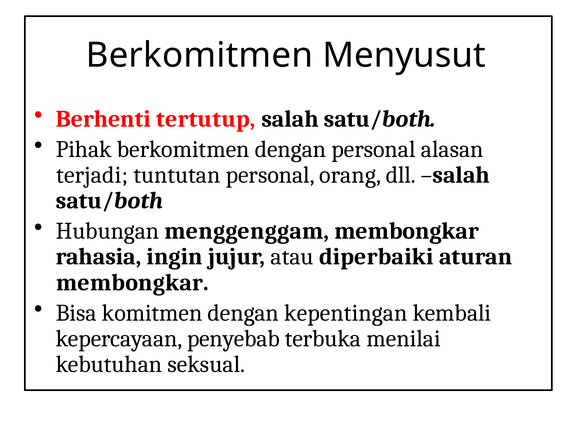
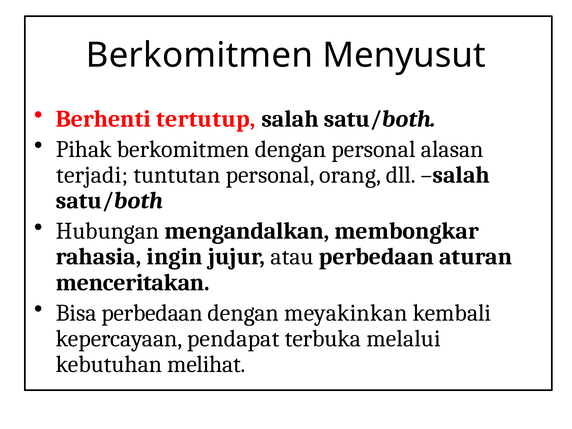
menggenggam: menggenggam -> mengandalkan
atau diperbaiki: diperbaiki -> perbedaan
membongkar at (132, 283): membongkar -> menceritakan
Bisa komitmen: komitmen -> perbedaan
kepentingan: kepentingan -> meyakinkan
penyebab: penyebab -> pendapat
menilai: menilai -> melalui
seksual: seksual -> melihat
